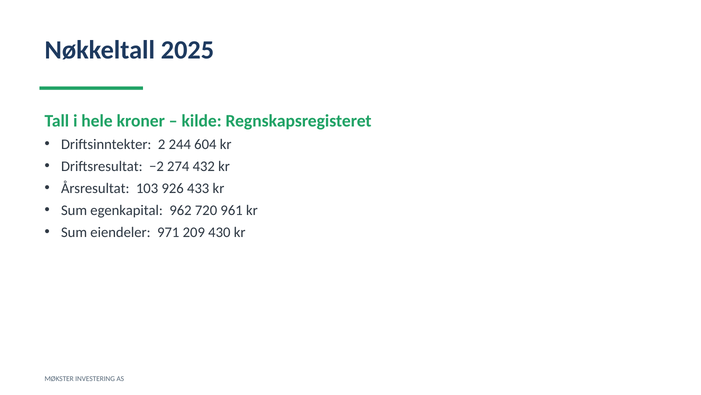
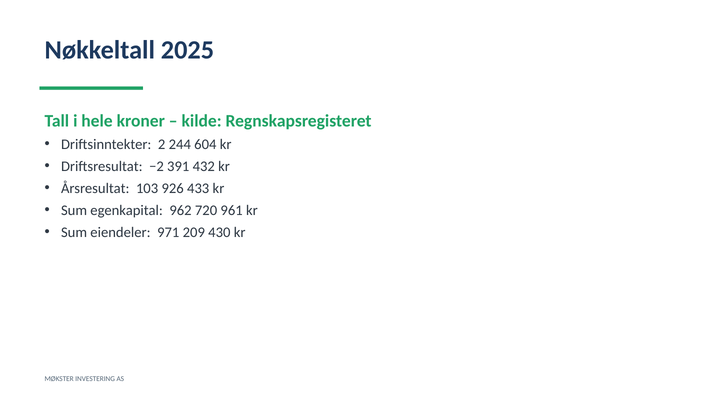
274: 274 -> 391
